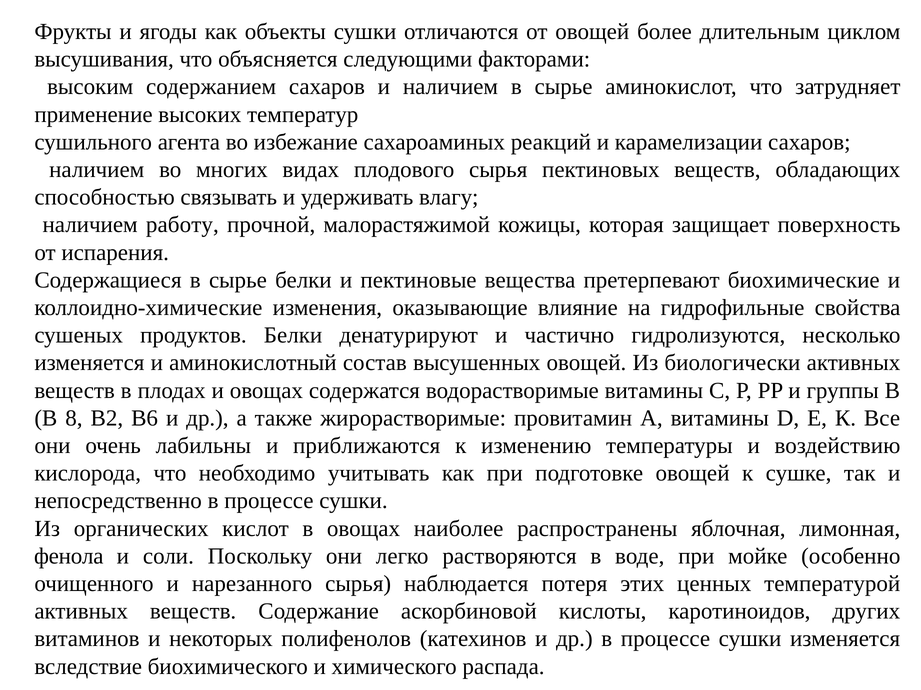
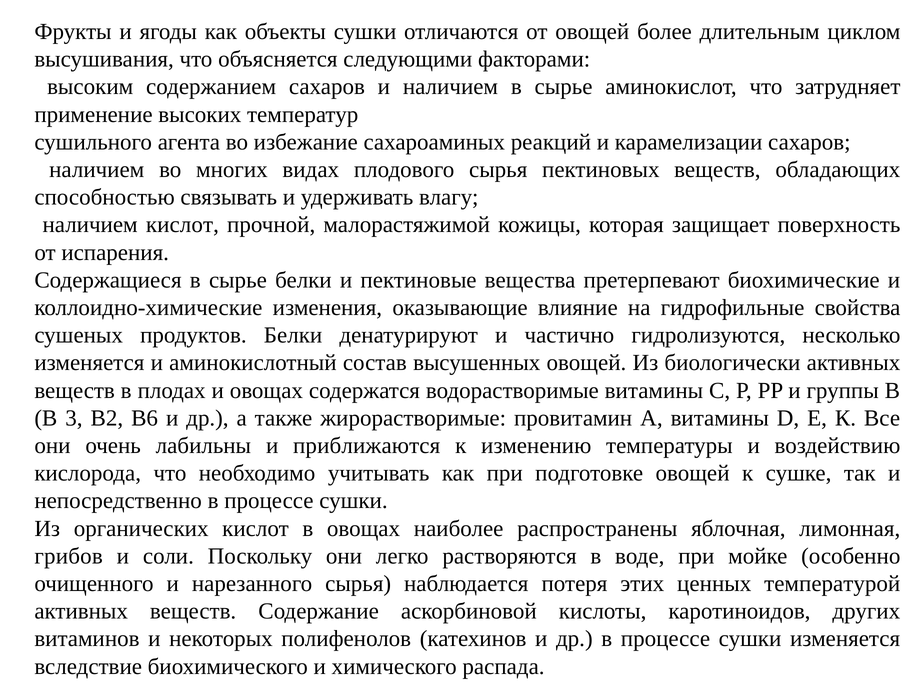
наличием работу: работу -> кислот
8: 8 -> 3
фенола: фенола -> грибов
